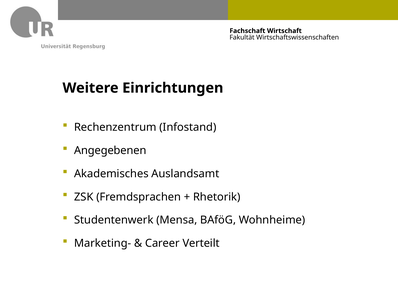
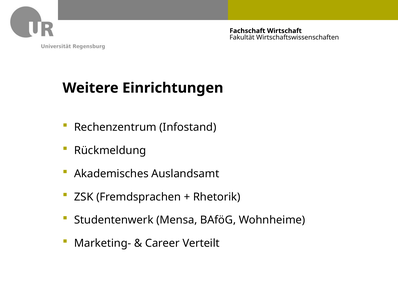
Angegebenen: Angegebenen -> Rückmeldung
